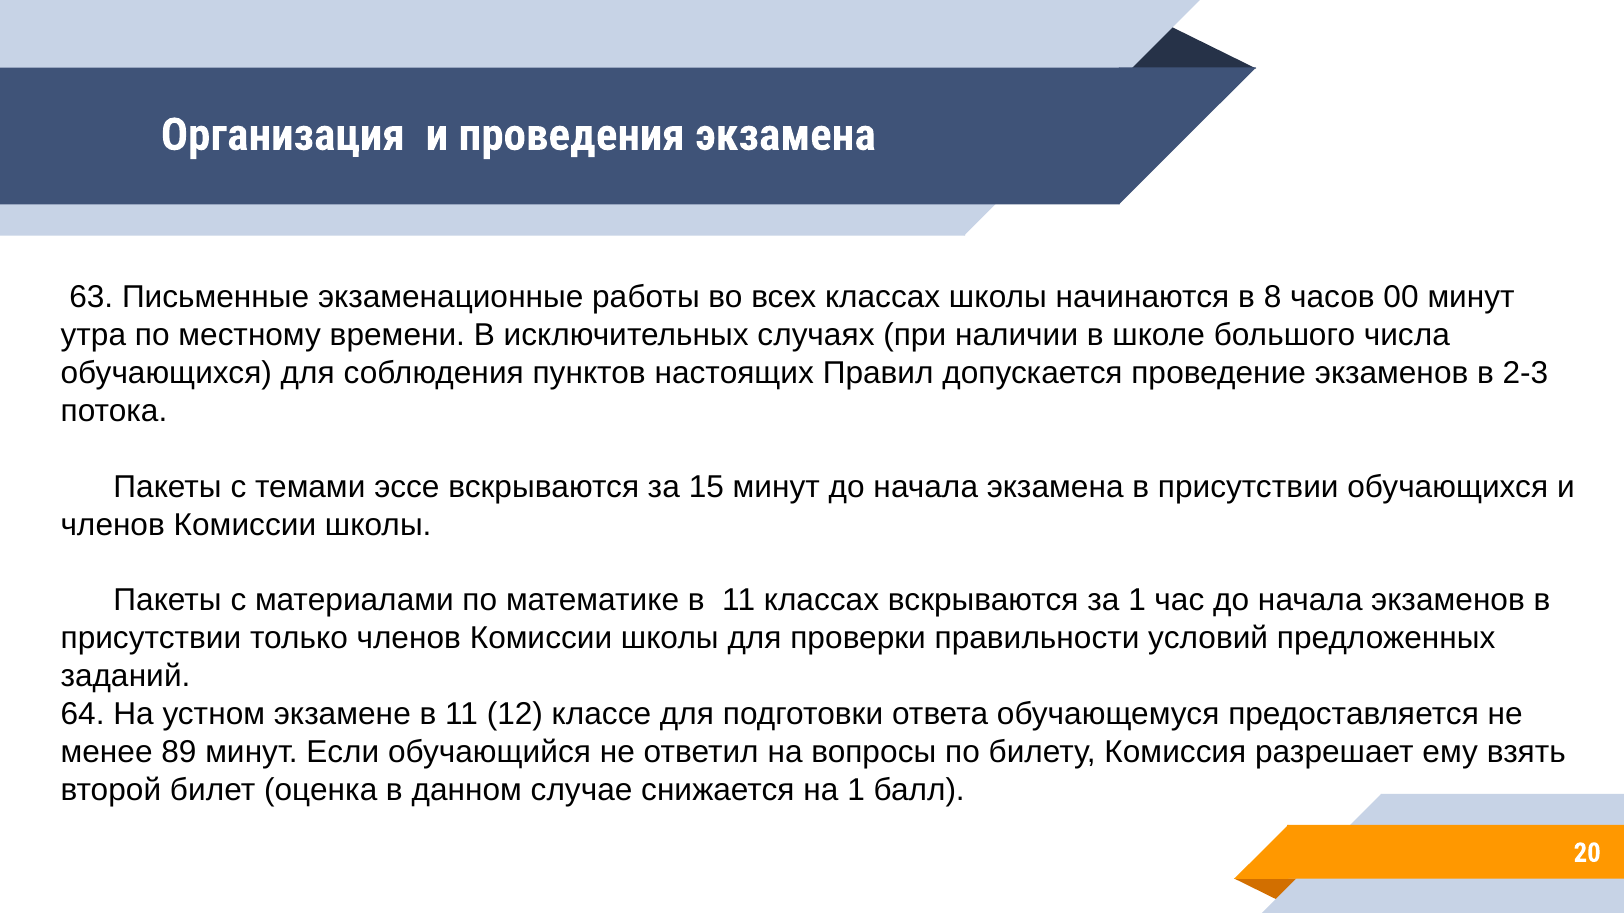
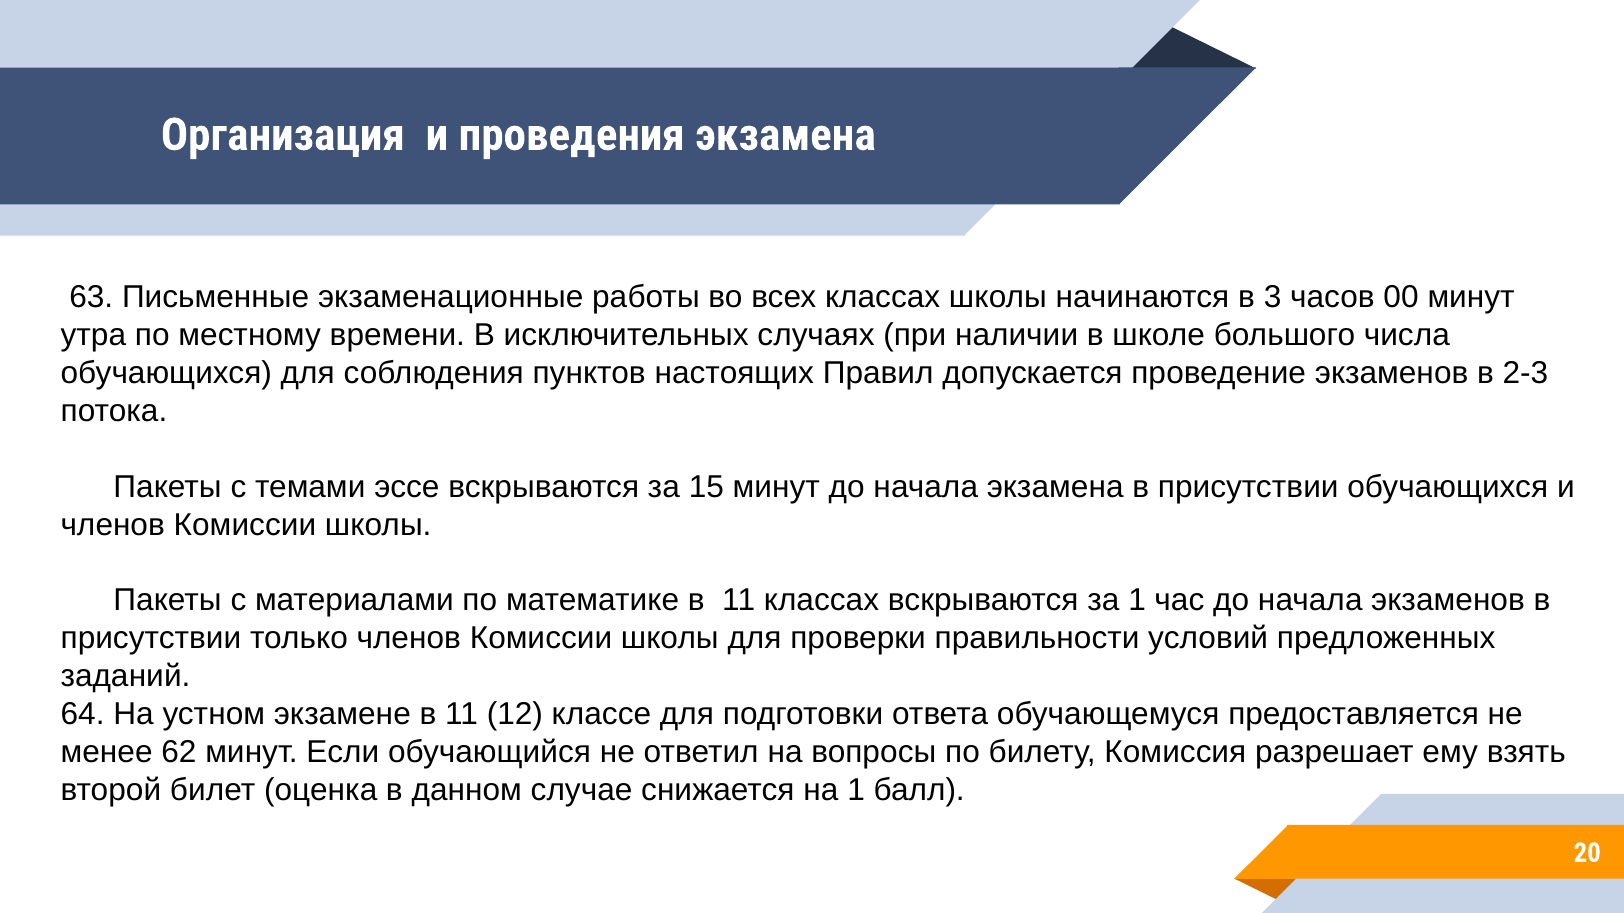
8: 8 -> 3
89: 89 -> 62
